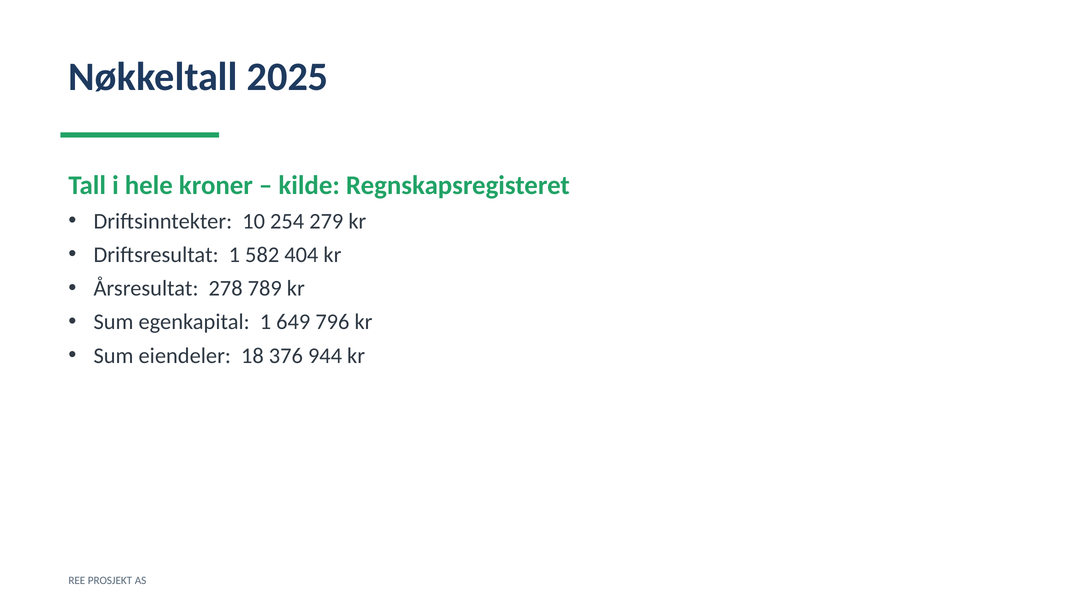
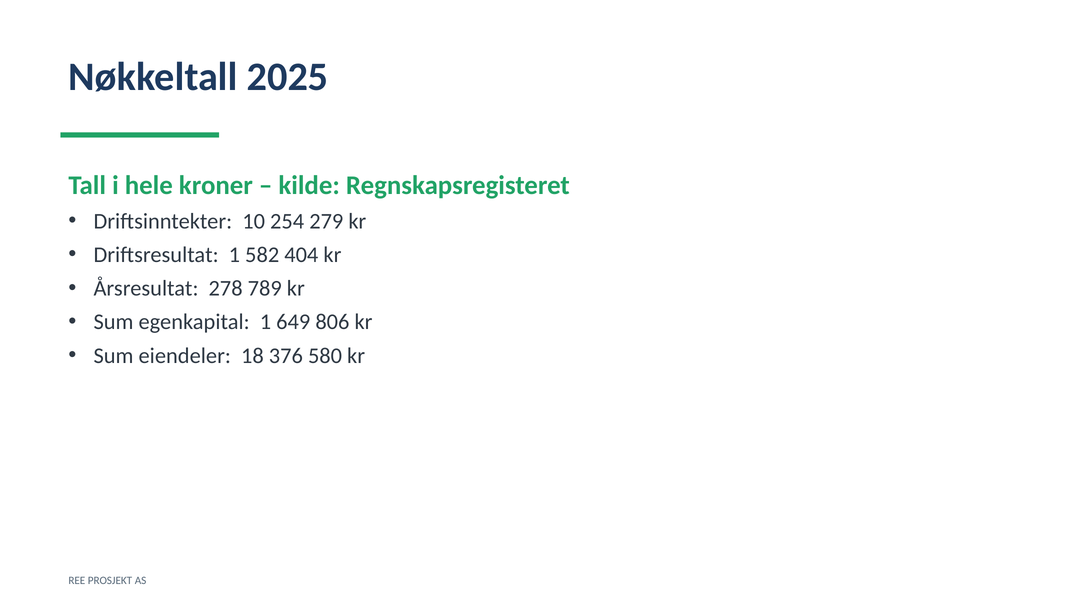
796: 796 -> 806
944: 944 -> 580
